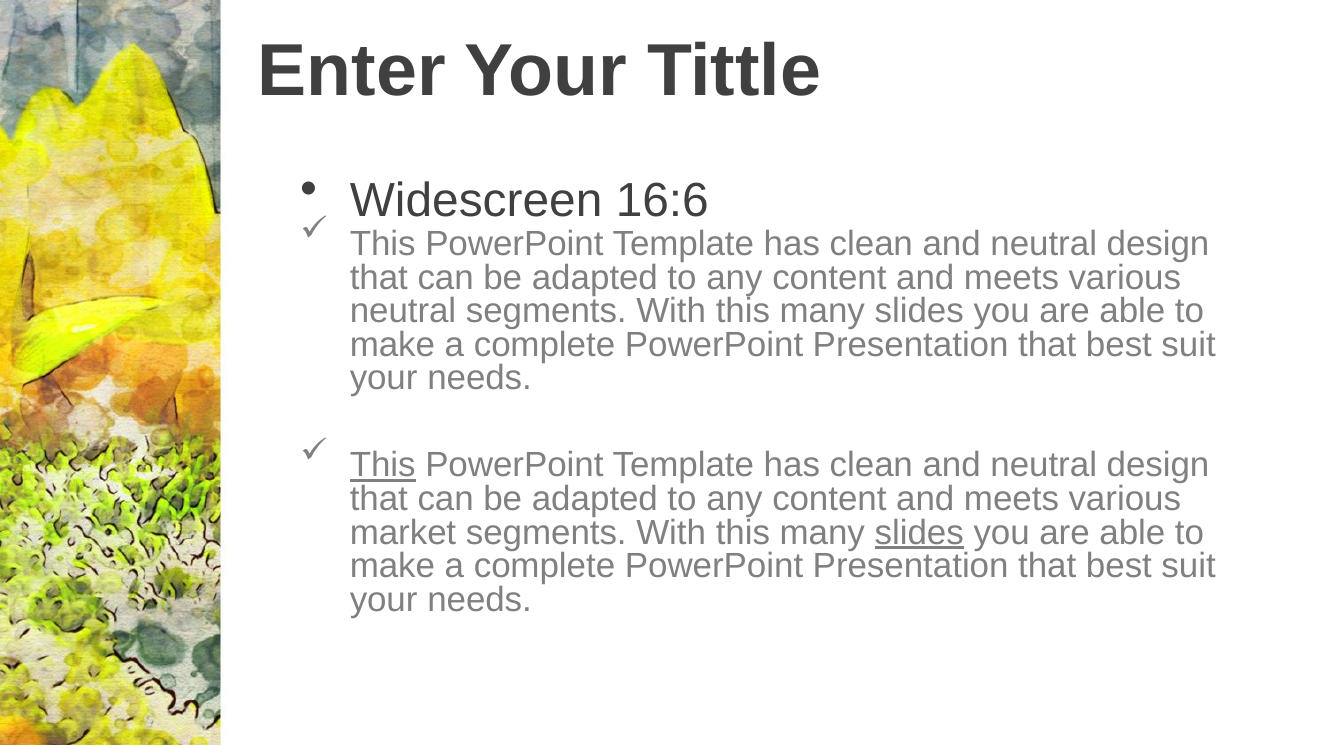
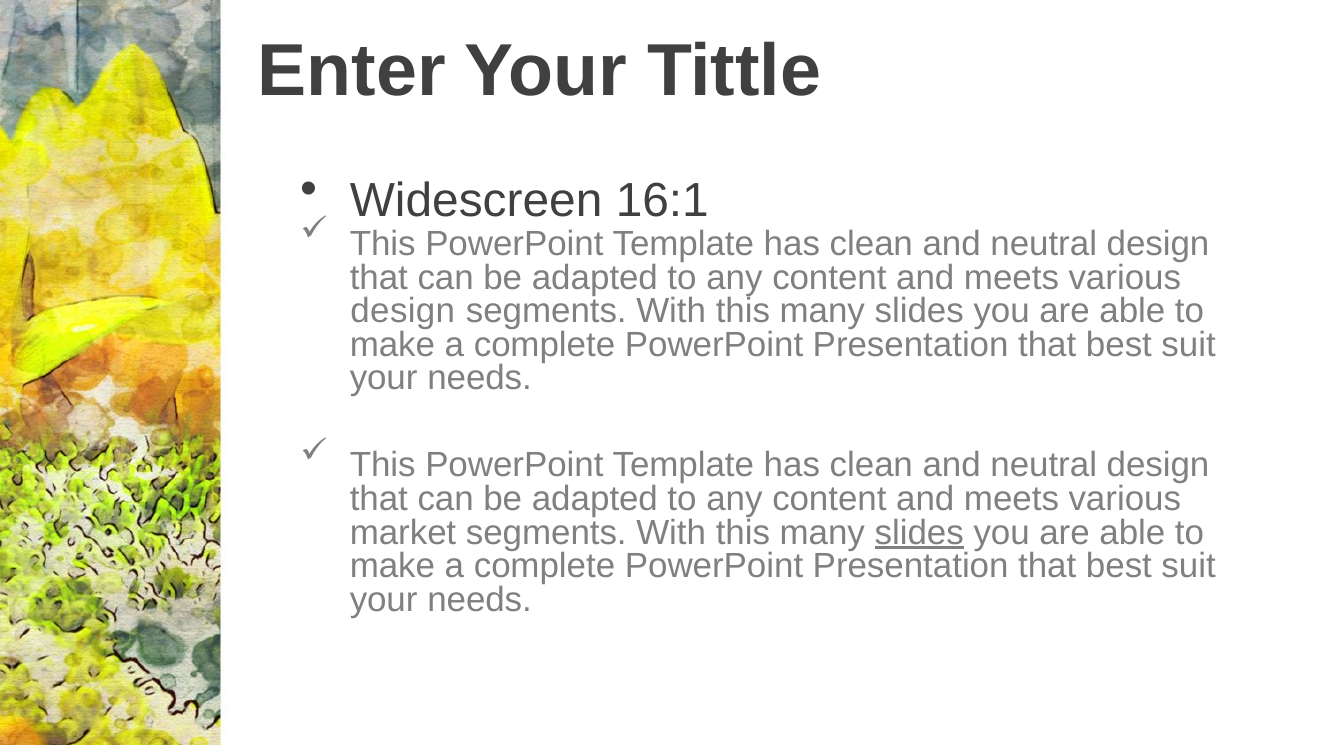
16:6: 16:6 -> 16:1
neutral at (403, 311): neutral -> design
This at (383, 466) underline: present -> none
